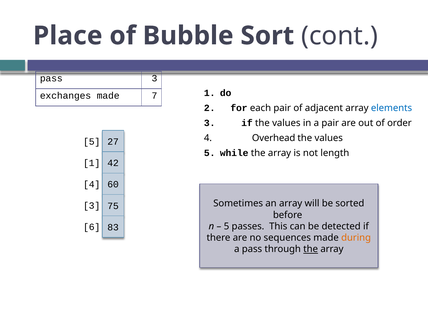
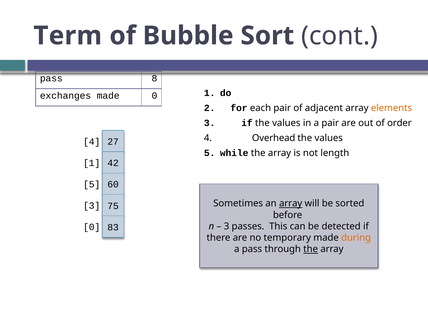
Place: Place -> Term
pass 3: 3 -> 8
made 7: 7 -> 0
elements colour: blue -> orange
5 at (92, 142): 5 -> 4
4 at (92, 184): 4 -> 5
array at (291, 204) underline: none -> present
6 at (92, 227): 6 -> 0
5 at (226, 226): 5 -> 3
sequences: sequences -> temporary
